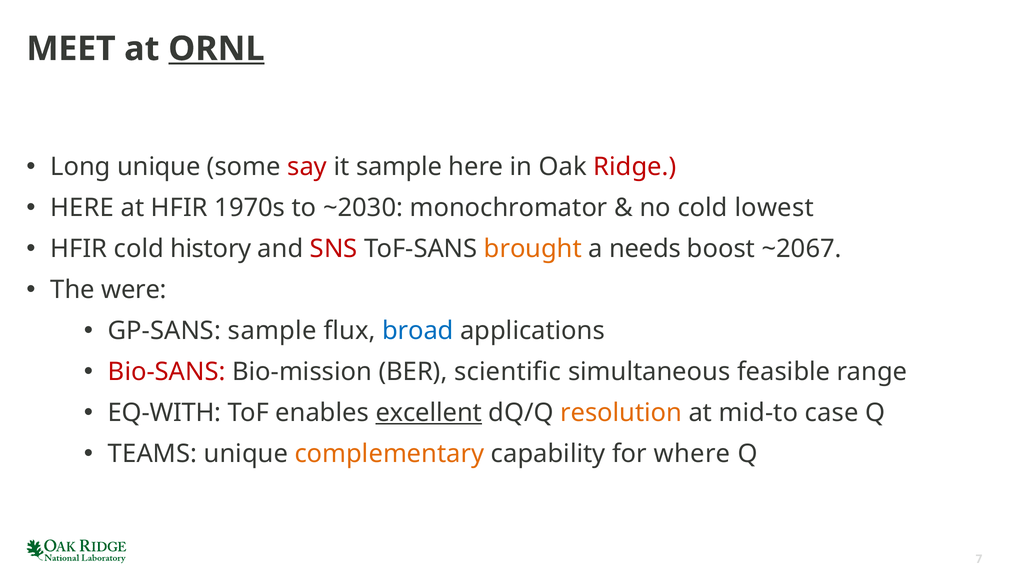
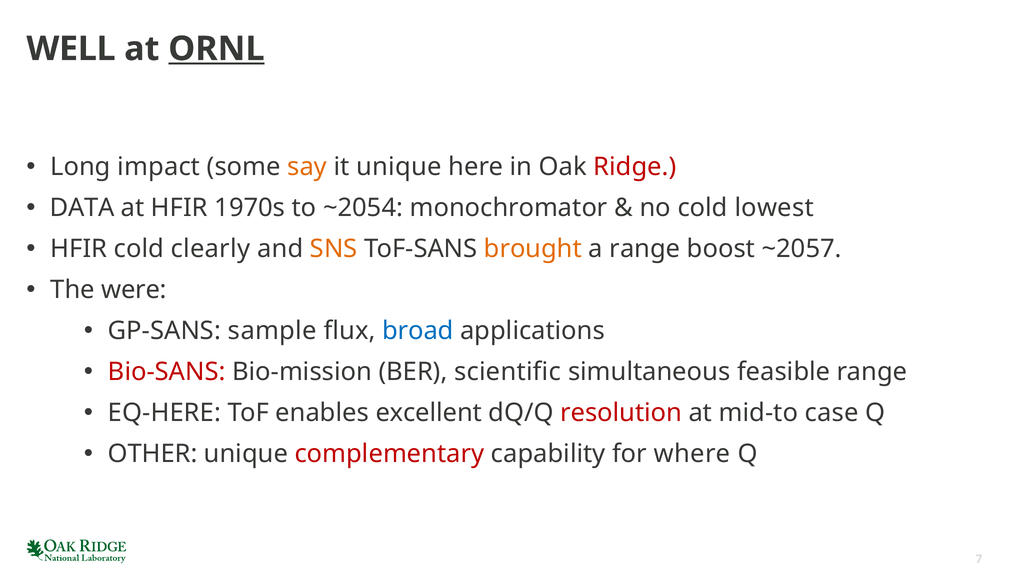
MEET: MEET -> WELL
Long unique: unique -> impact
say colour: red -> orange
it sample: sample -> unique
HERE at (82, 208): HERE -> DATA
~2030: ~2030 -> ~2054
history: history -> clearly
SNS colour: red -> orange
a needs: needs -> range
~2067: ~2067 -> ~2057
EQ-WITH: EQ-WITH -> EQ-HERE
excellent underline: present -> none
resolution colour: orange -> red
TEAMS: TEAMS -> OTHER
complementary colour: orange -> red
